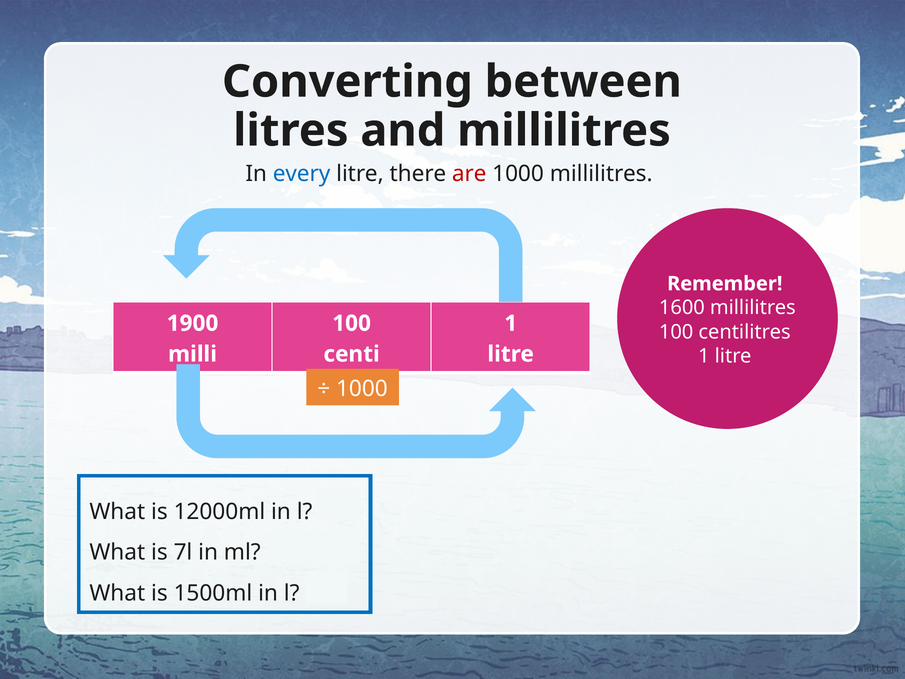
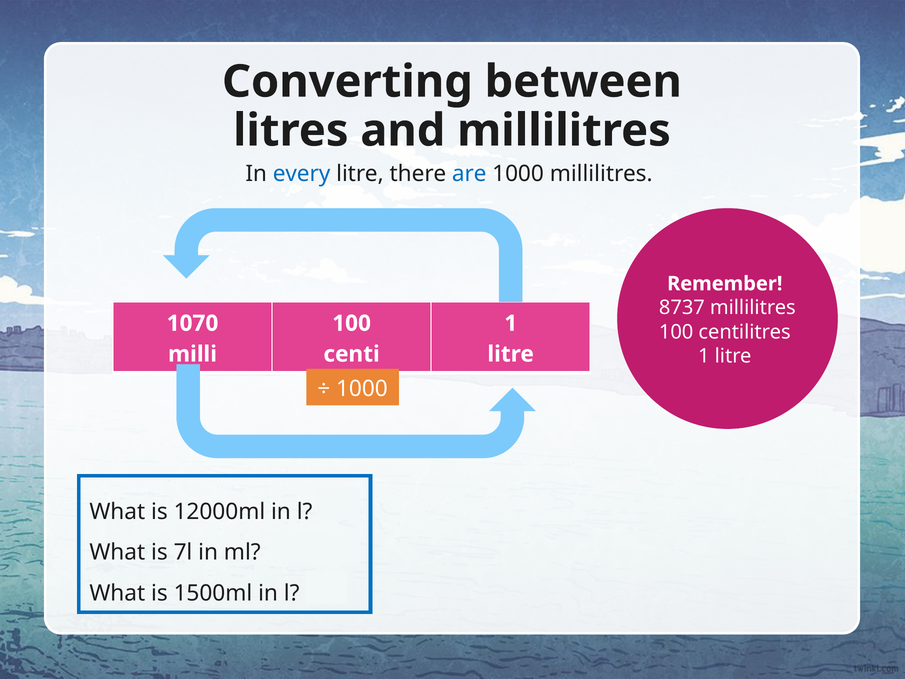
are colour: red -> blue
1600: 1600 -> 8737
1900: 1900 -> 1070
